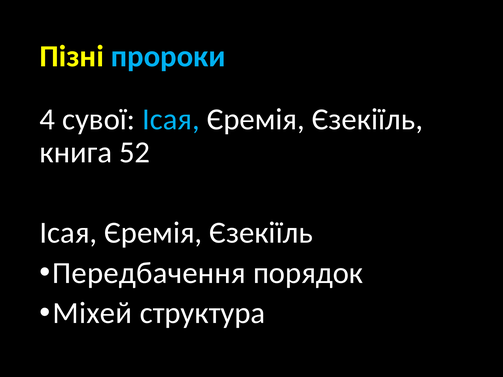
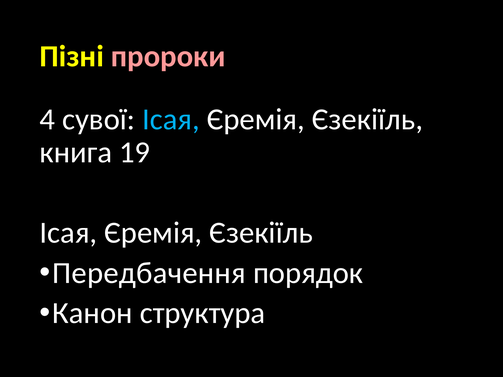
пророки colour: light blue -> pink
52: 52 -> 19
Міхей: Міхей -> Канон
